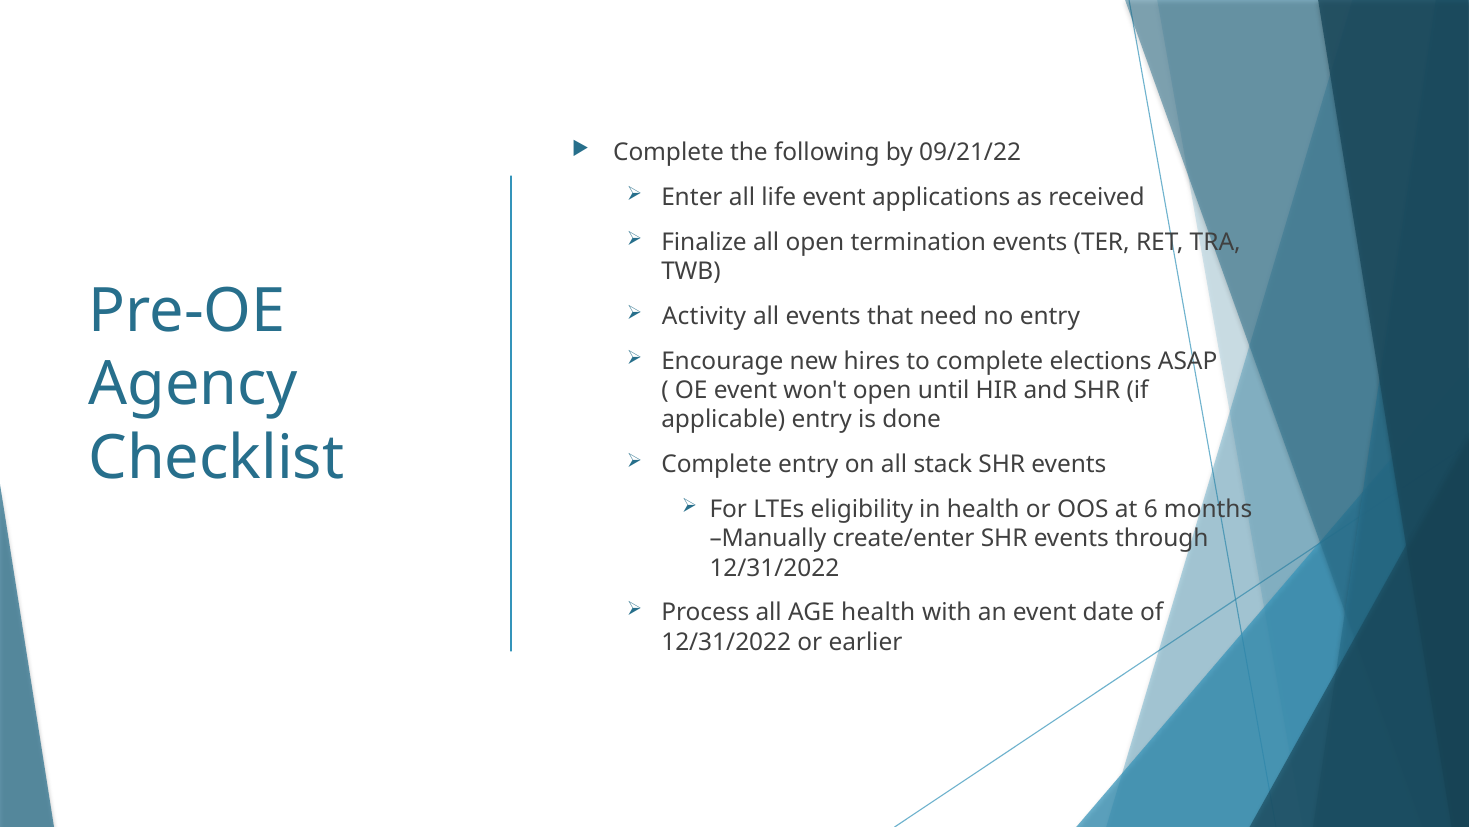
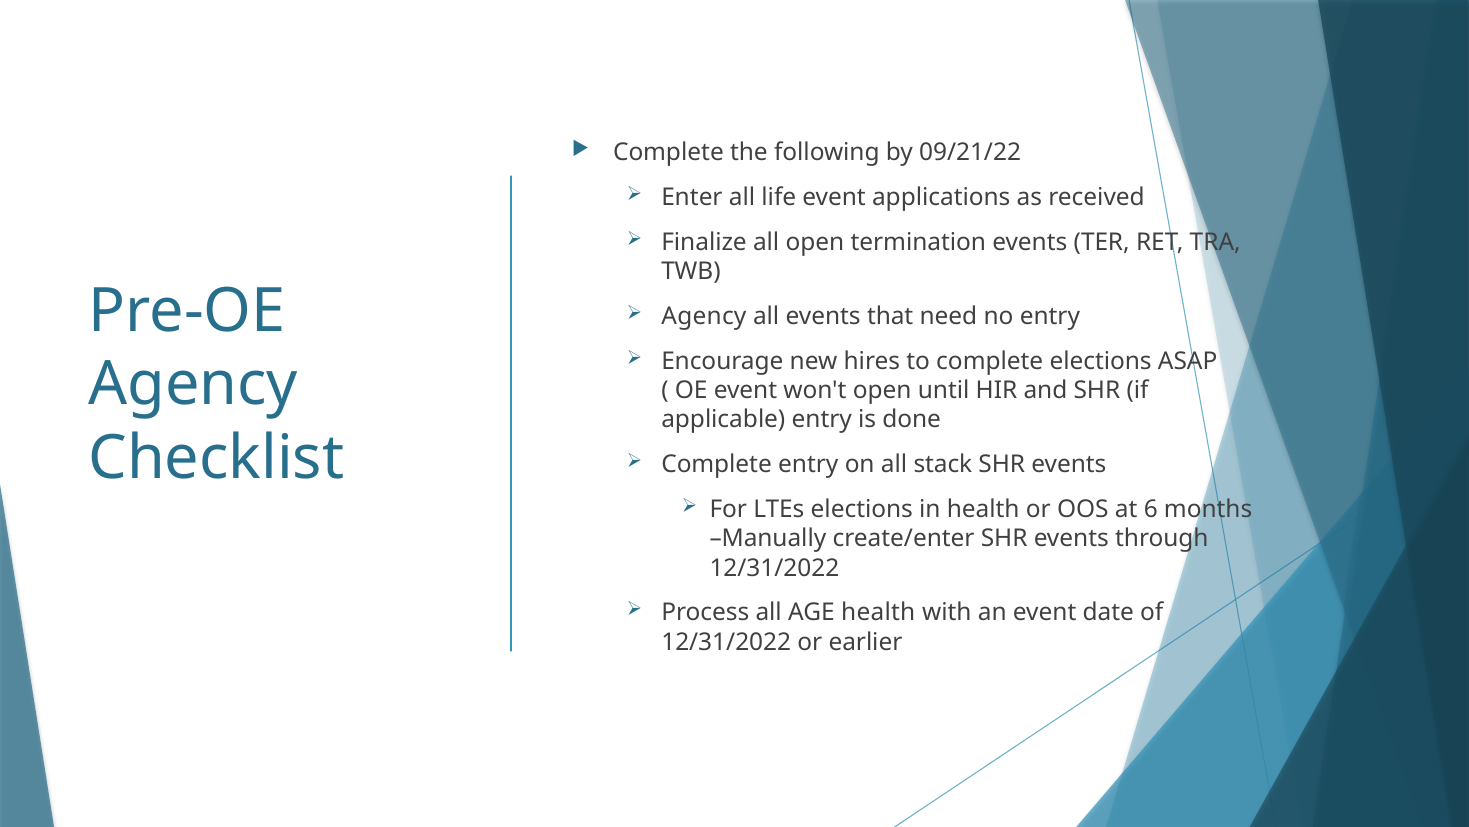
Activity at (704, 316): Activity -> Agency
LTEs eligibility: eligibility -> elections
